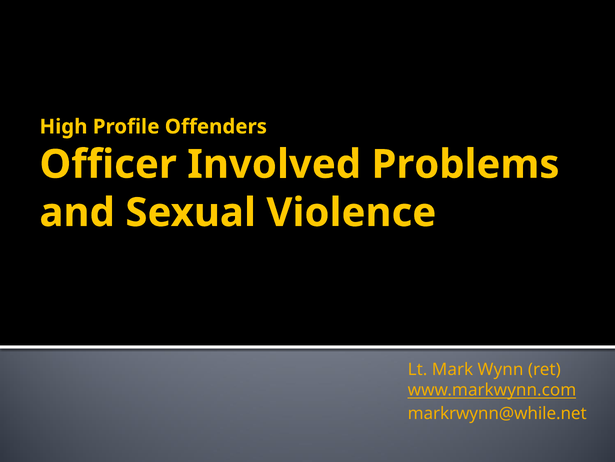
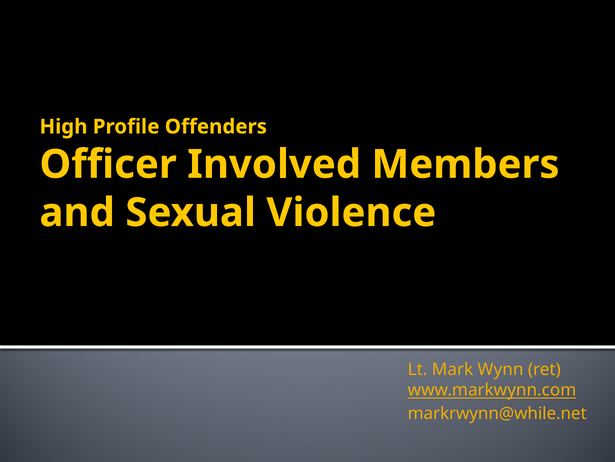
Problems: Problems -> Members
